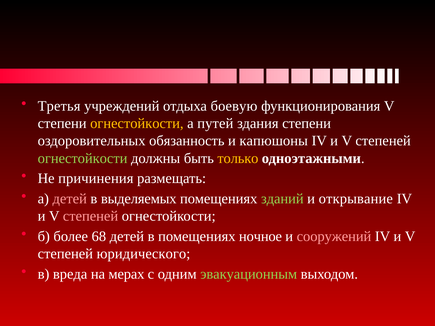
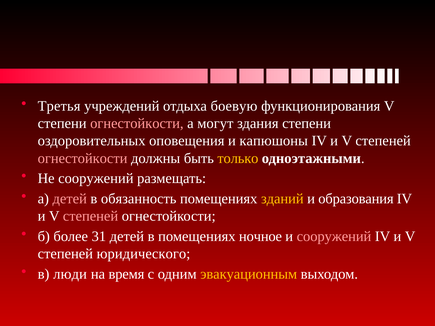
огнестойкости at (137, 124) colour: yellow -> pink
путей: путей -> могут
обязанность: обязанность -> оповещения
огнестойкости at (83, 158) colour: light green -> pink
Не причинения: причинения -> сооружений
выделяемых: выделяемых -> обязанность
зданий colour: light green -> yellow
открывание: открывание -> образования
68: 68 -> 31
вреда: вреда -> люди
мерах: мерах -> время
эвакуационным colour: light green -> yellow
